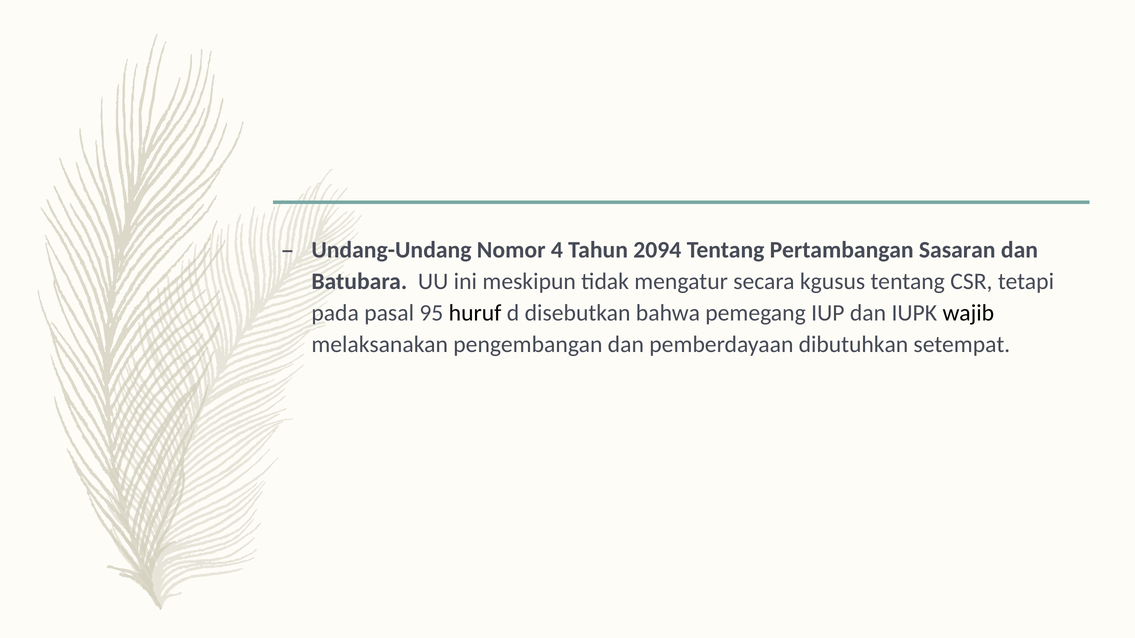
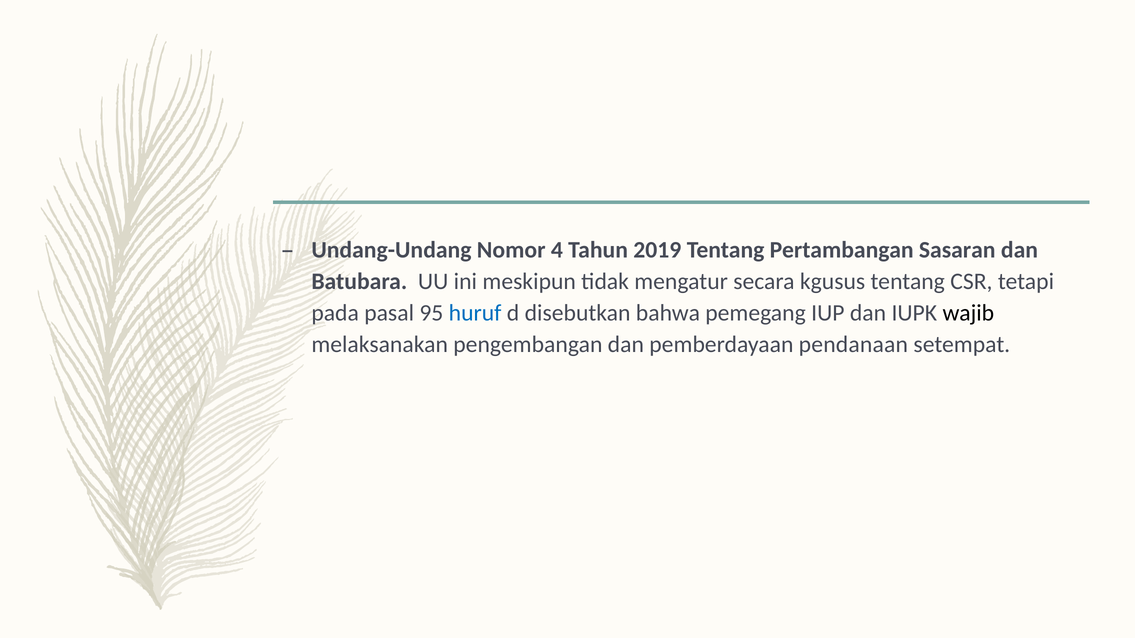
2094: 2094 -> 2019
huruf colour: black -> blue
dibutuhkan: dibutuhkan -> pendanaan
